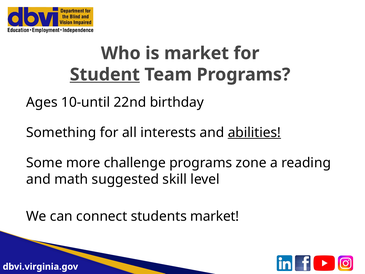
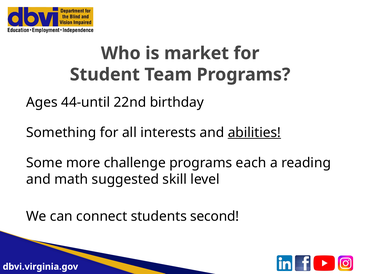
Student underline: present -> none
10-until: 10-until -> 44-until
zone: zone -> each
students market: market -> second
